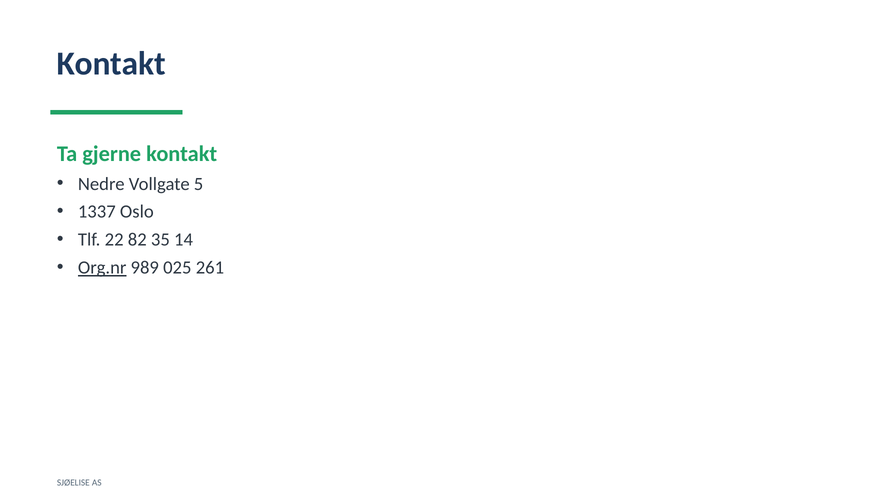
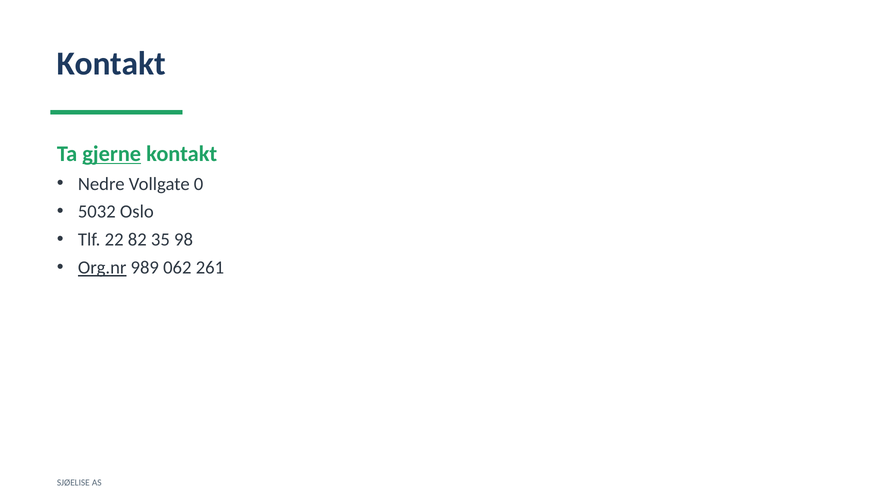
gjerne underline: none -> present
5: 5 -> 0
1337: 1337 -> 5032
14: 14 -> 98
025: 025 -> 062
